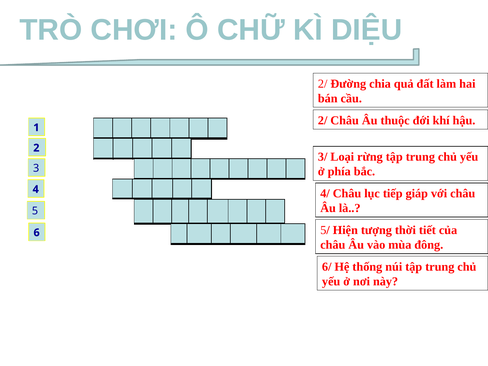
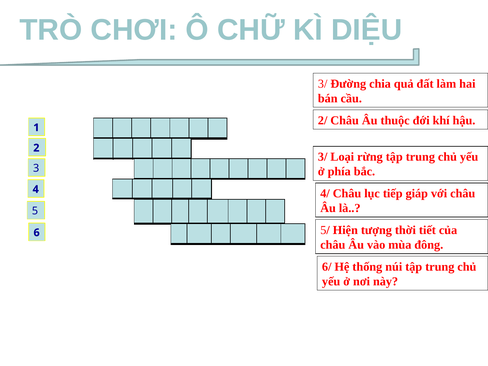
2/ at (323, 84): 2/ -> 3/
